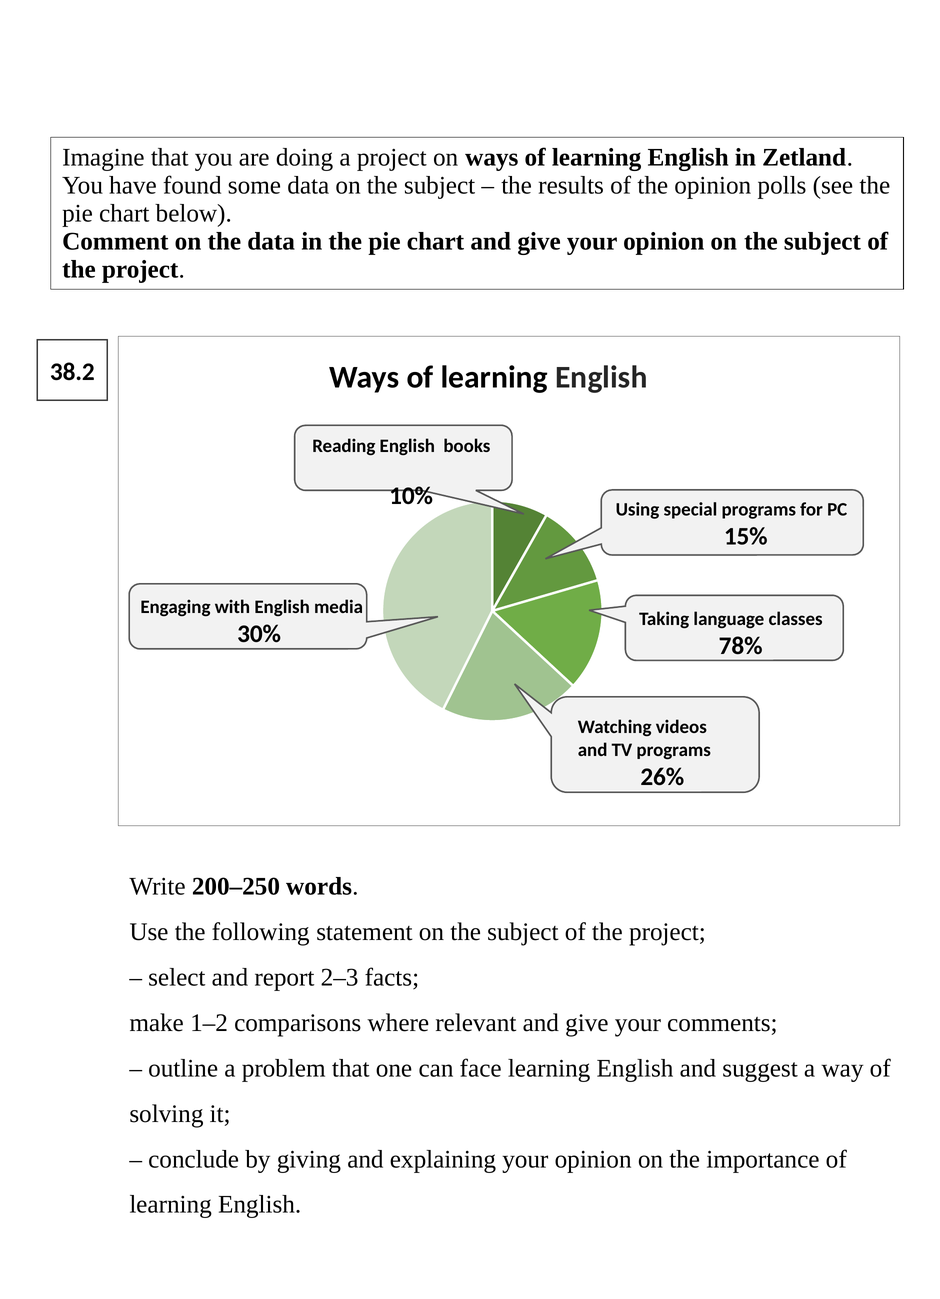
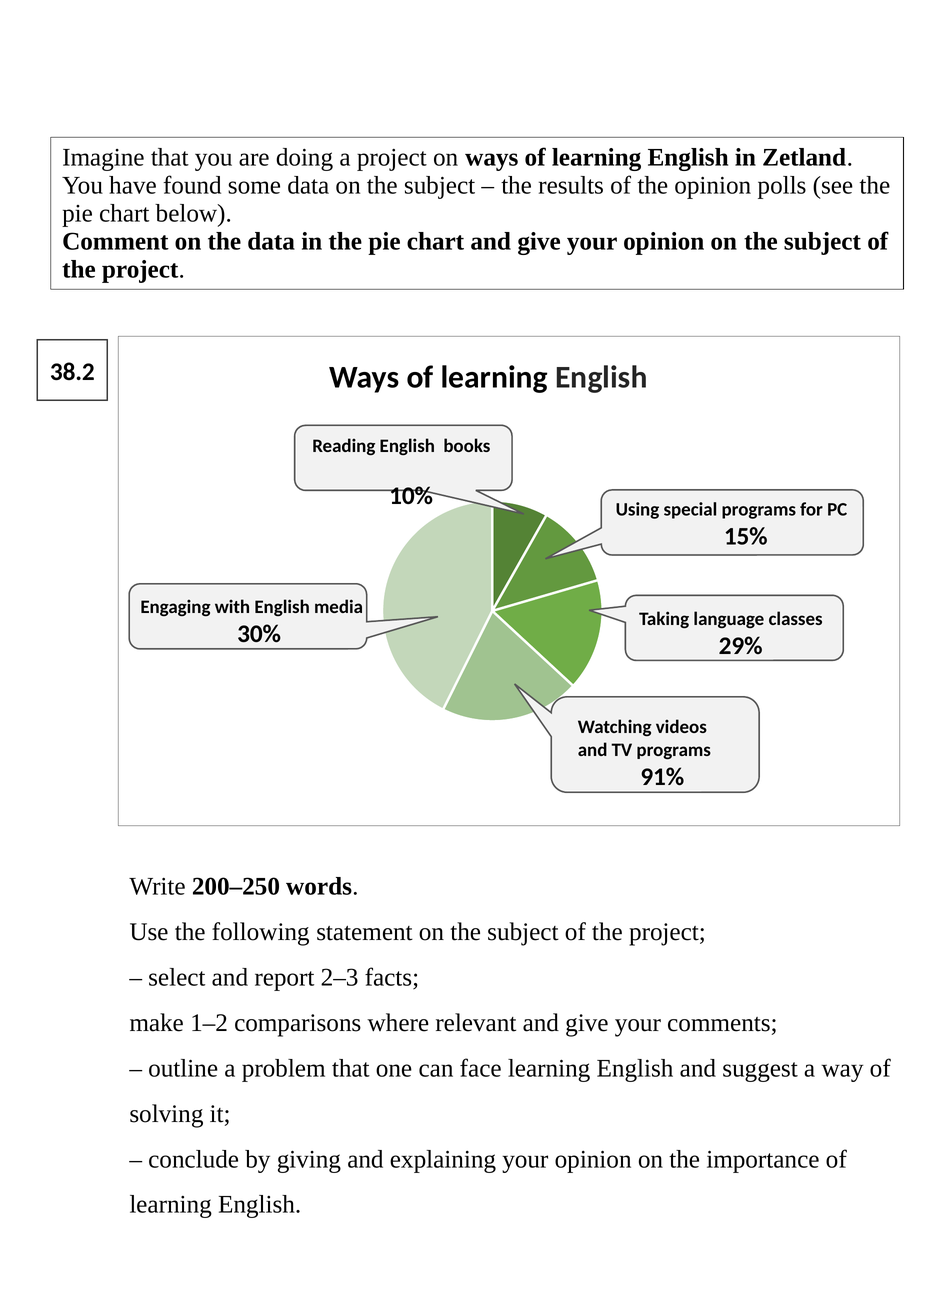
78%: 78% -> 29%
26%: 26% -> 91%
